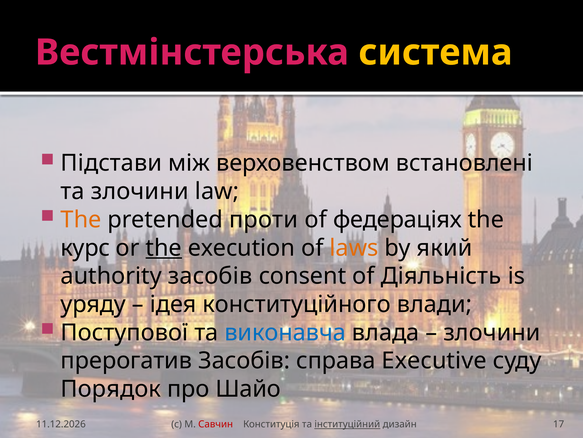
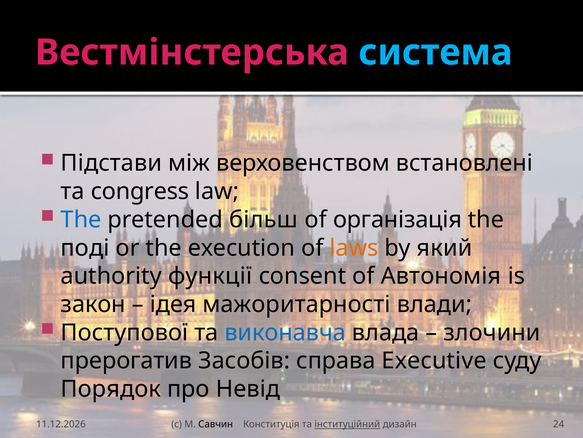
система colour: yellow -> light blue
та злочини: злочини -> congress
The at (81, 219) colour: orange -> blue
проти: проти -> більш
федераціях: федераціях -> організація
курс: курс -> поді
the at (164, 247) underline: present -> none
authority засобів: засобів -> функції
Діяльність: Діяльність -> Автономія
уряду: уряду -> закон
конституційного: конституційного -> мажоритарності
Шайо: Шайо -> Невід
Савчин colour: red -> black
17: 17 -> 24
